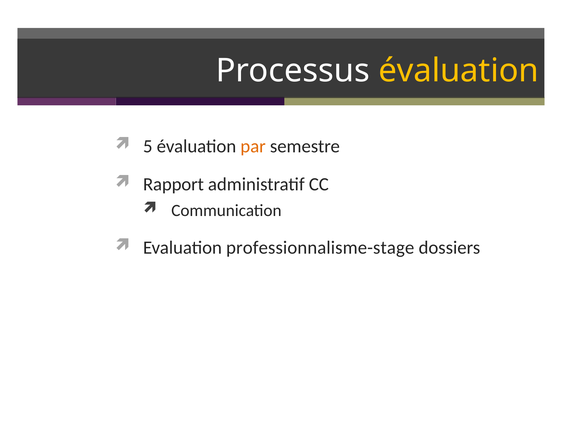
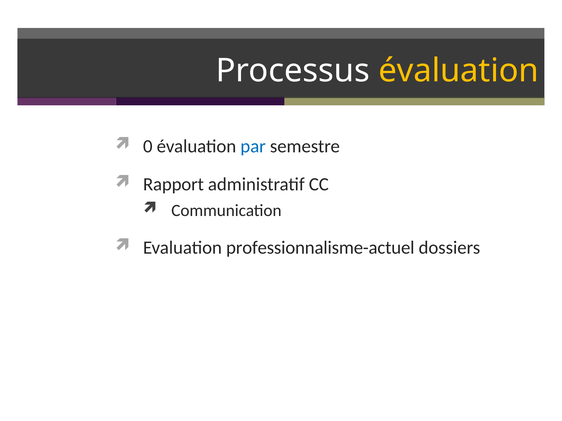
5: 5 -> 0
par colour: orange -> blue
professionnalisme-stage: professionnalisme-stage -> professionnalisme-actuel
